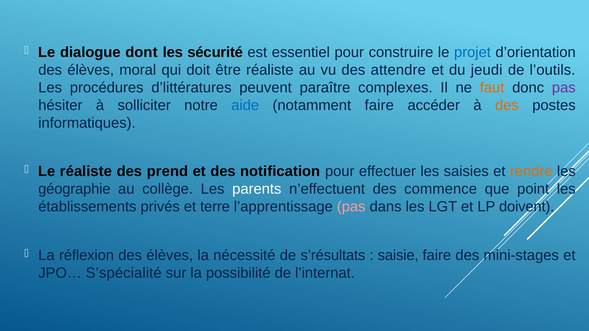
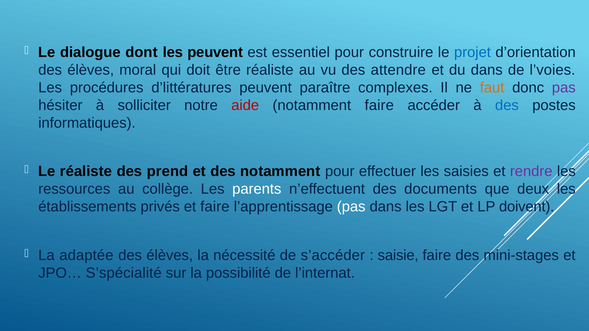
les sécurité: sécurité -> peuvent
du jeudi: jeudi -> dans
l’outils: l’outils -> l’voies
aide colour: blue -> red
des at (507, 105) colour: orange -> blue
des notification: notification -> notamment
rendre colour: orange -> purple
géographie: géographie -> ressources
commence: commence -> documents
point: point -> deux
et terre: terre -> faire
pas at (351, 207) colour: pink -> white
réflexion: réflexion -> adaptée
s’résultats: s’résultats -> s’accéder
